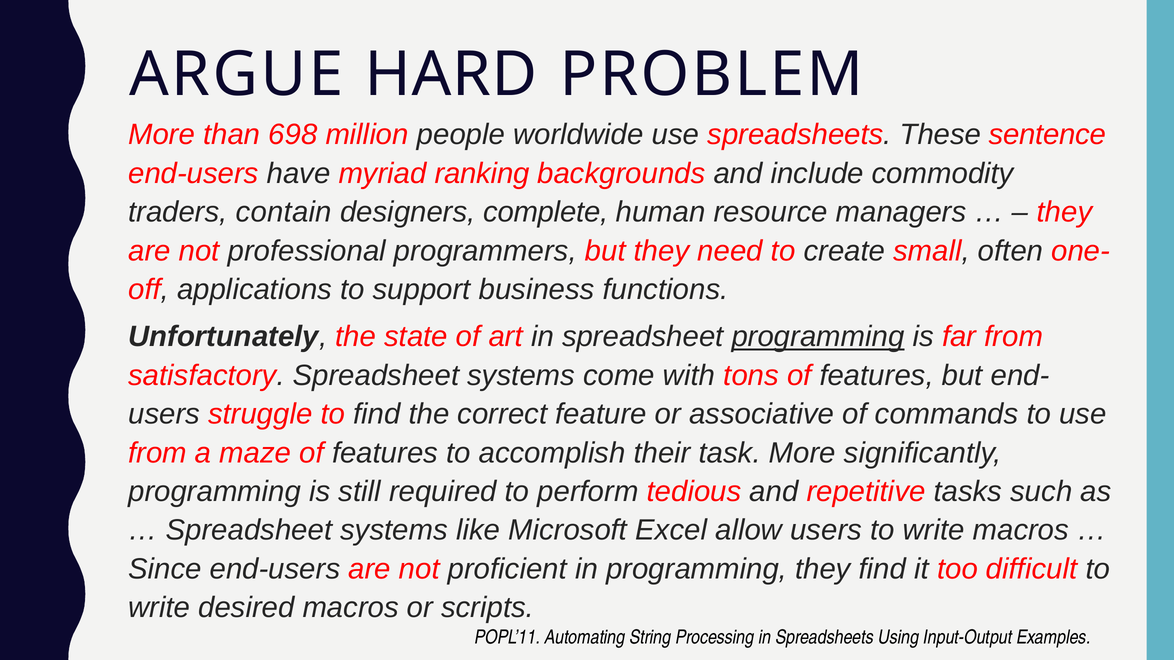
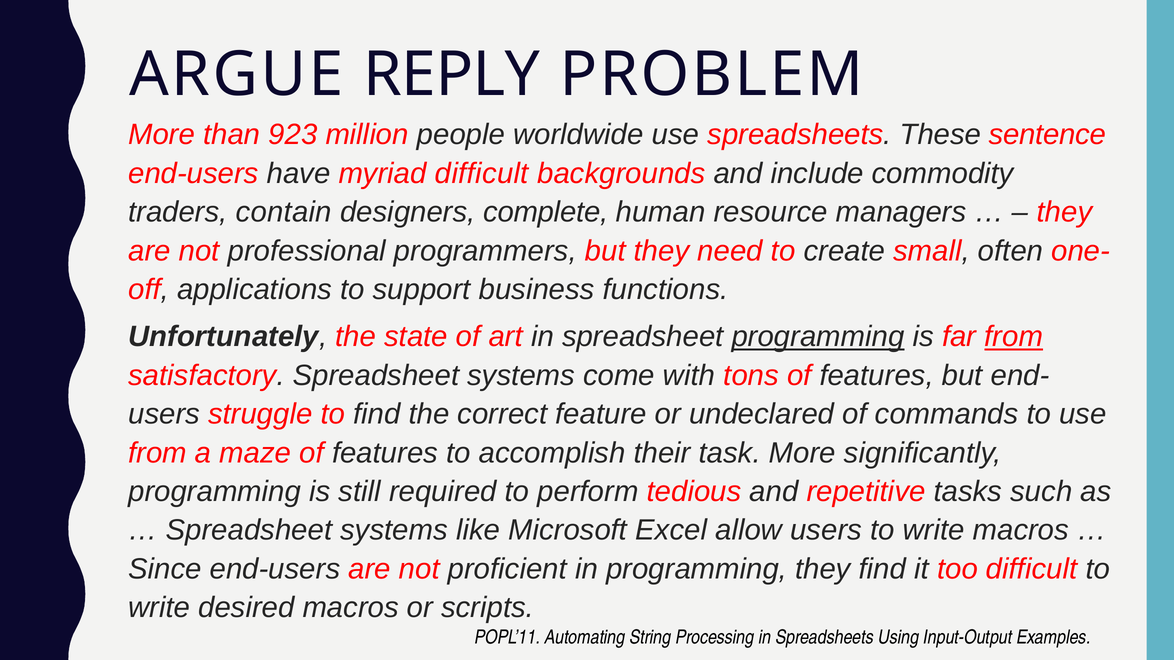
HARD: HARD -> REPLY
698: 698 -> 923
myriad ranking: ranking -> difficult
from at (1014, 337) underline: none -> present
associative: associative -> undeclared
